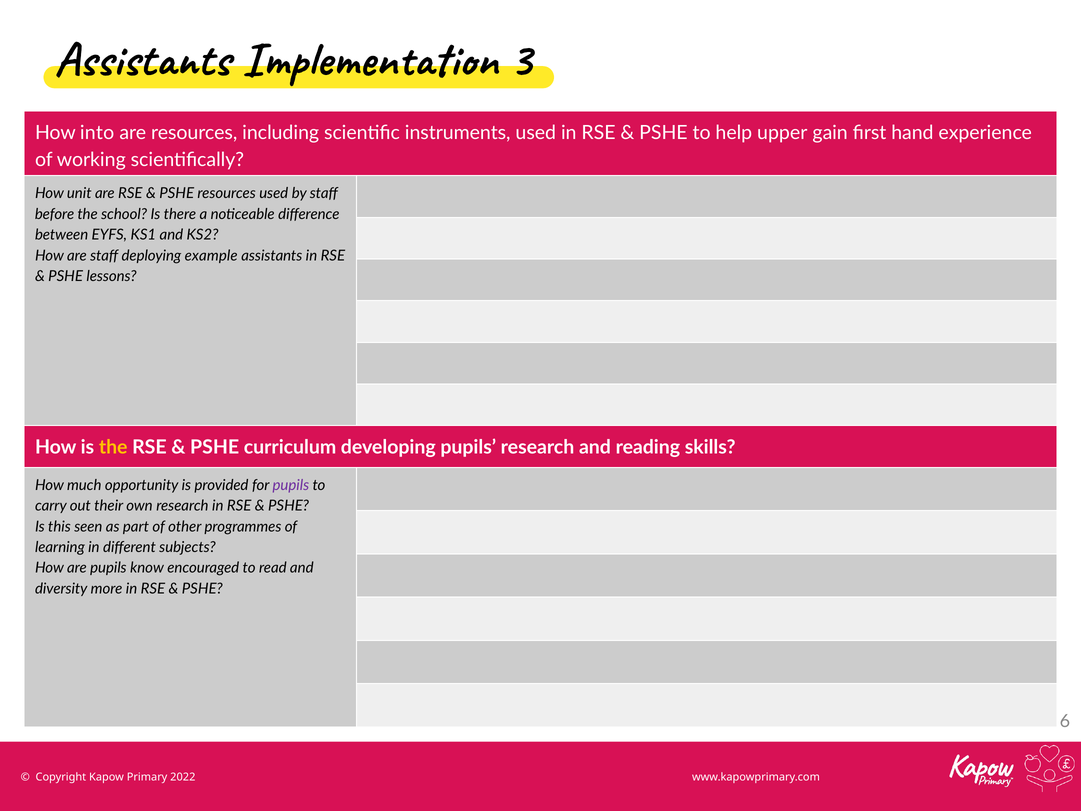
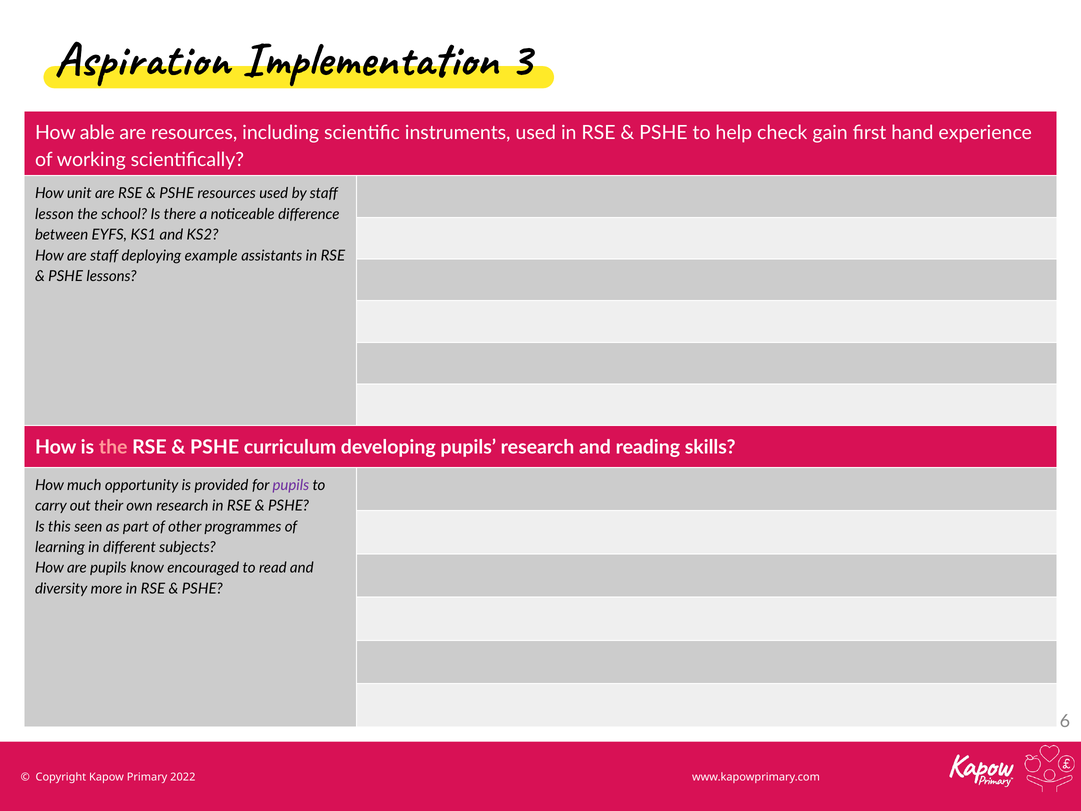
Assistants at (142, 59): Assistants -> Aspiration
into: into -> able
upper: upper -> check
before: before -> lesson
the at (113, 447) colour: yellow -> pink
